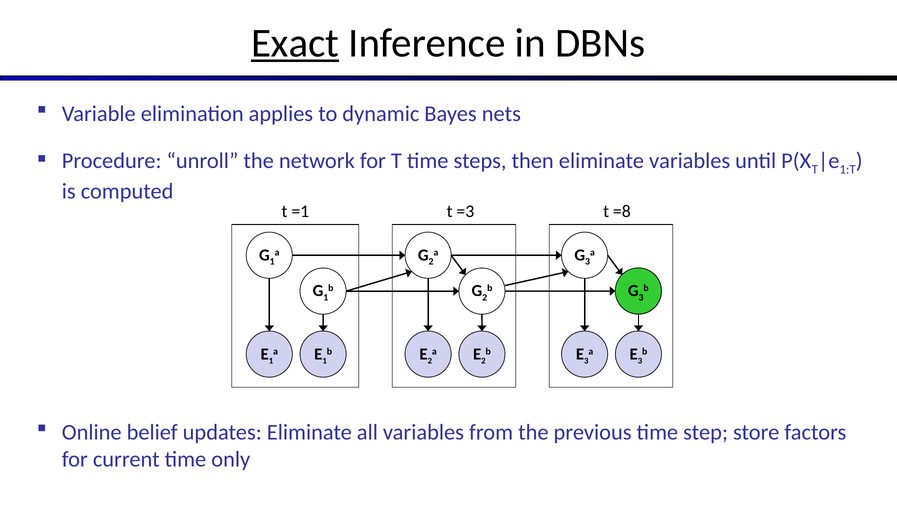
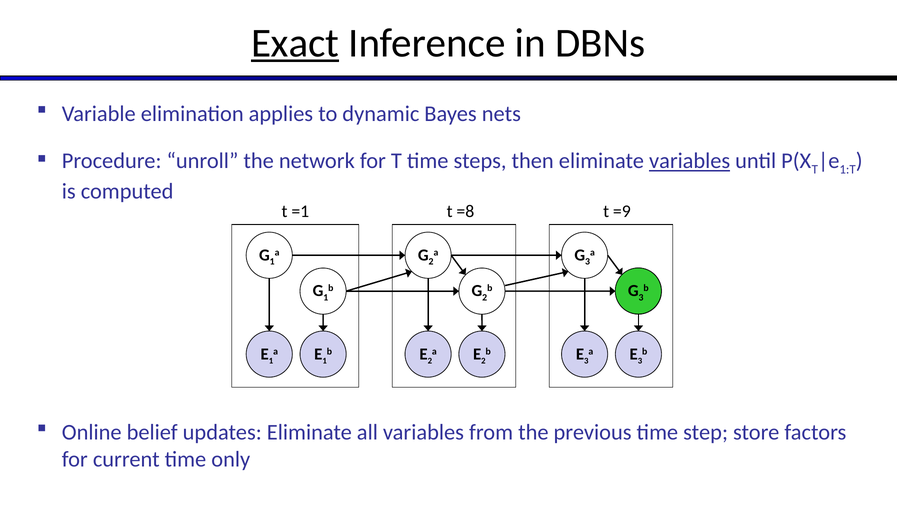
variables at (690, 161) underline: none -> present
=3: =3 -> =8
=8: =8 -> =9
